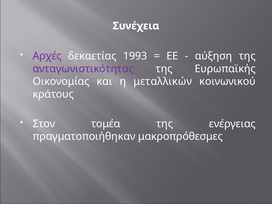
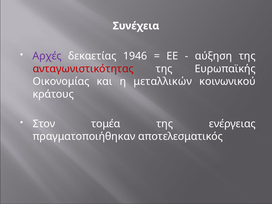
1993: 1993 -> 1946
ανταγωνιστικότητας colour: purple -> red
μακροπρόθεσμες: μακροπρόθεσμες -> αποτελεσματικός
